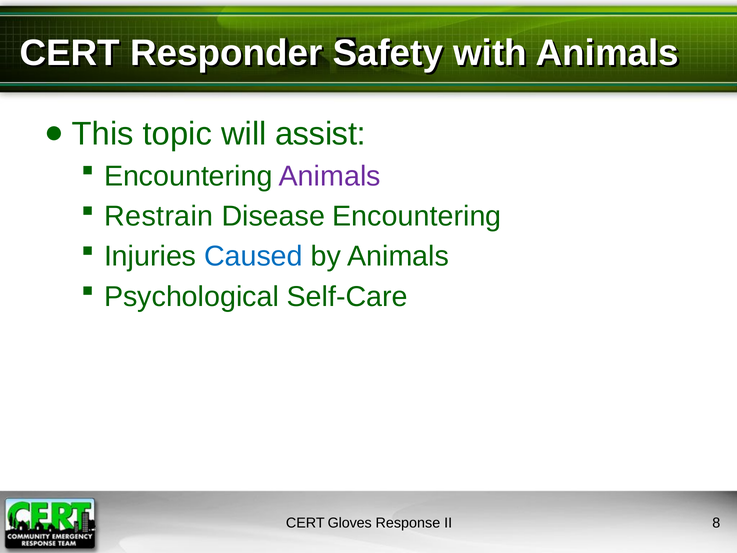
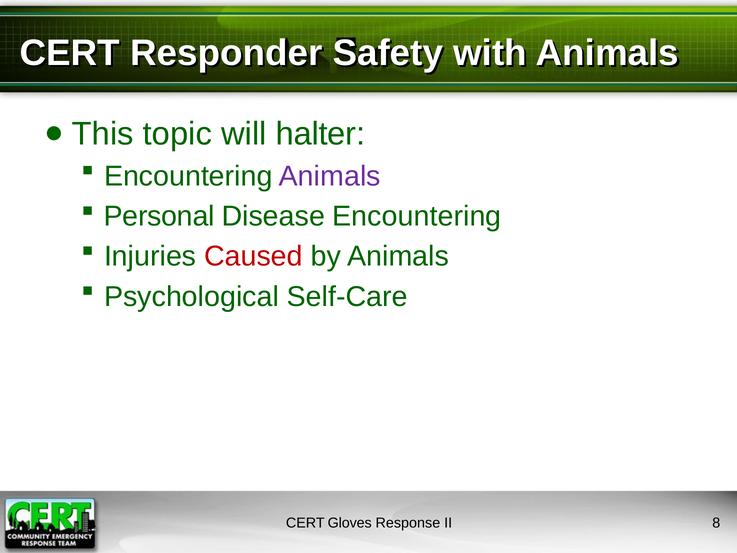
assist: assist -> halter
Restrain: Restrain -> Personal
Caused colour: blue -> red
